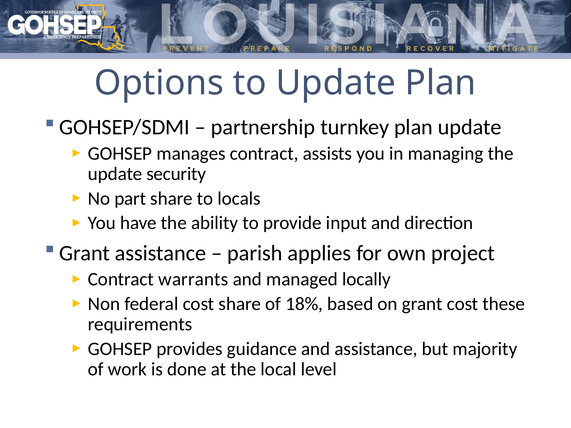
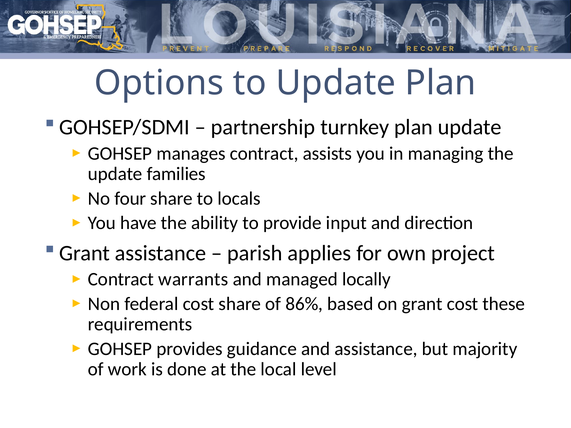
security: security -> families
part: part -> four
18%: 18% -> 86%
